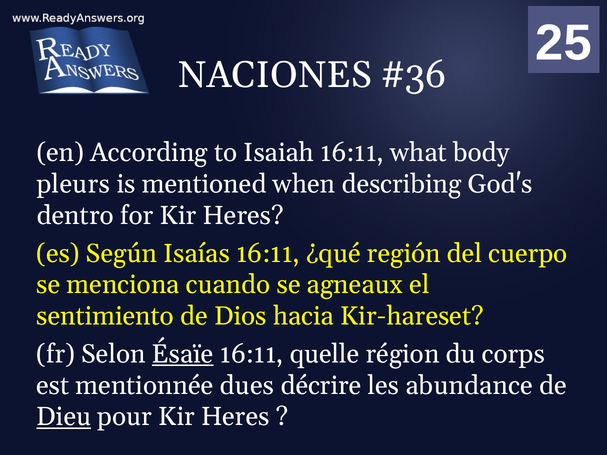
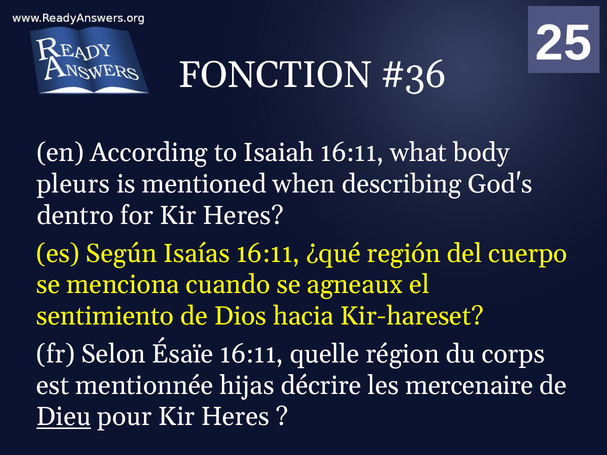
NACIONES: NACIONES -> FONCTION
Ésaïe underline: present -> none
dues: dues -> hijas
abundance: abundance -> mercenaire
